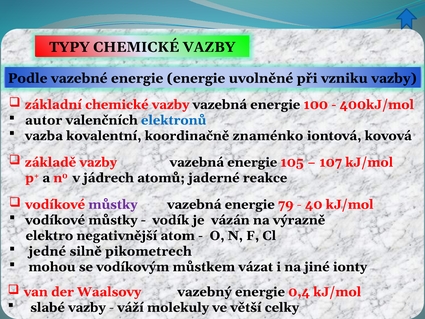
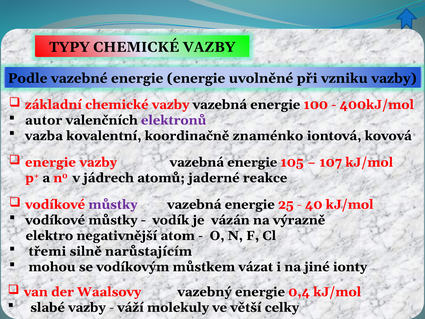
elektronů colour: blue -> purple
základě at (51, 162): základě -> energie
79: 79 -> 25
jedné: jedné -> třemi
pikometrech: pikometrech -> narůstajícím
